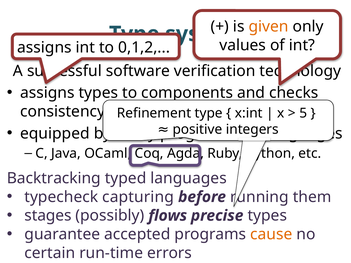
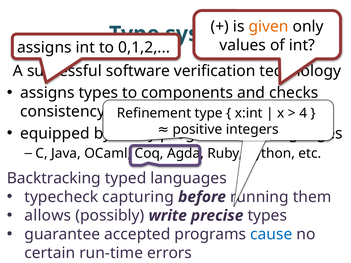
5: 5 -> 4
stages: stages -> allows
flows: flows -> write
cause colour: orange -> blue
